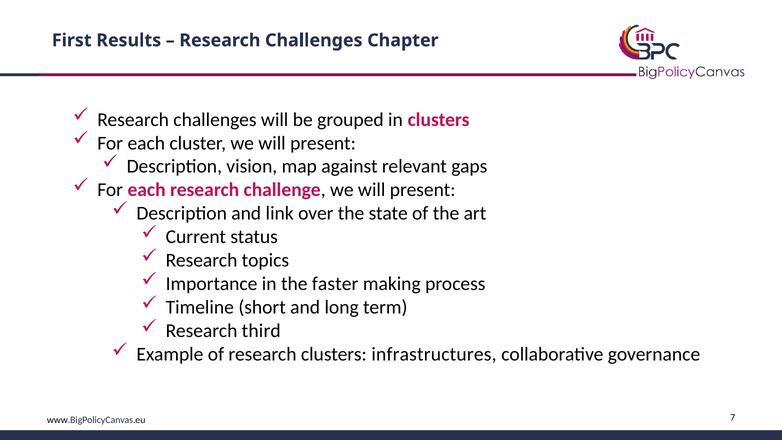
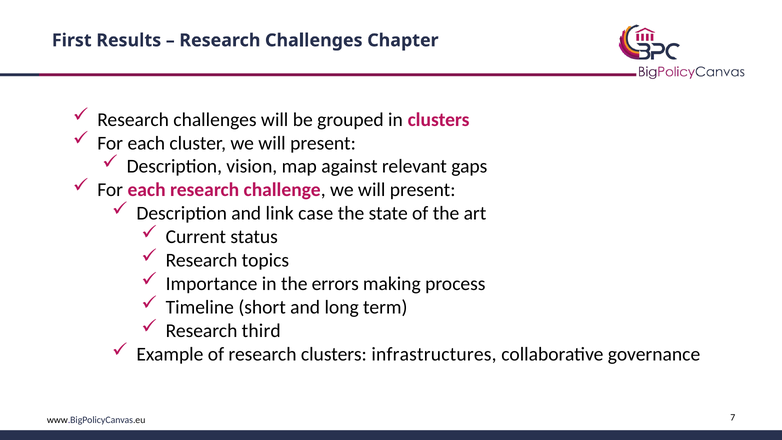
over: over -> case
faster: faster -> errors
